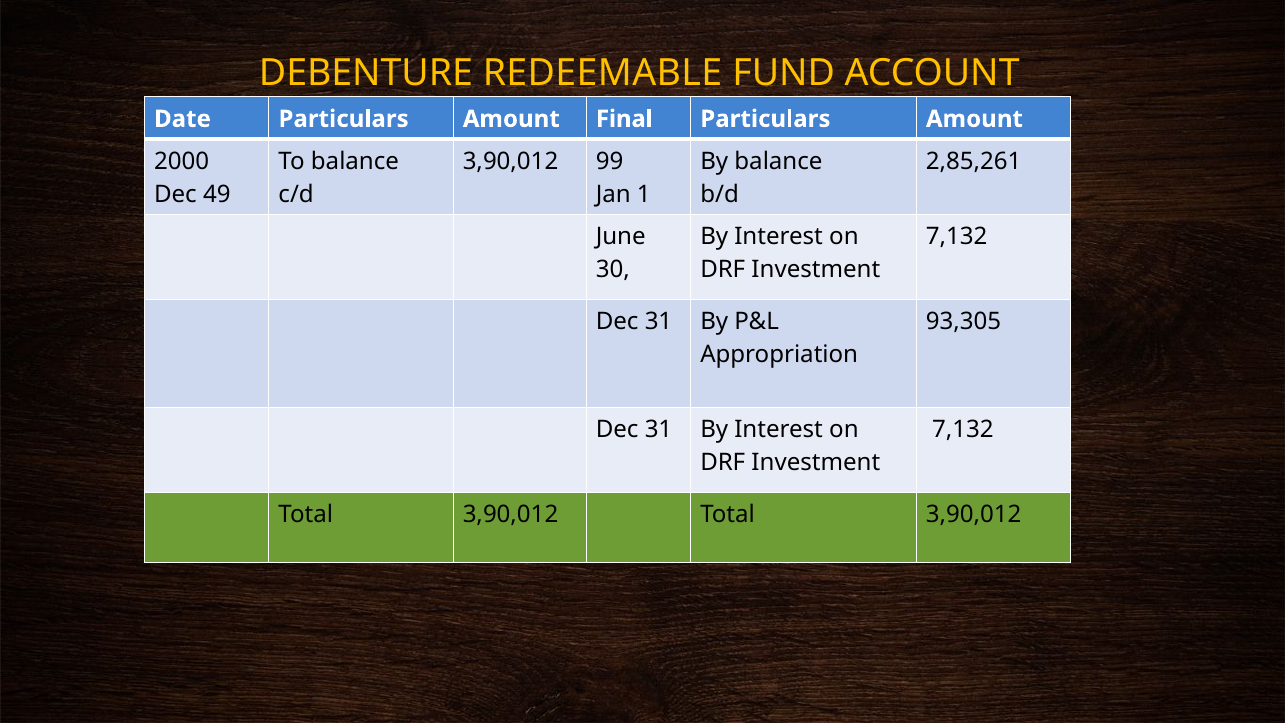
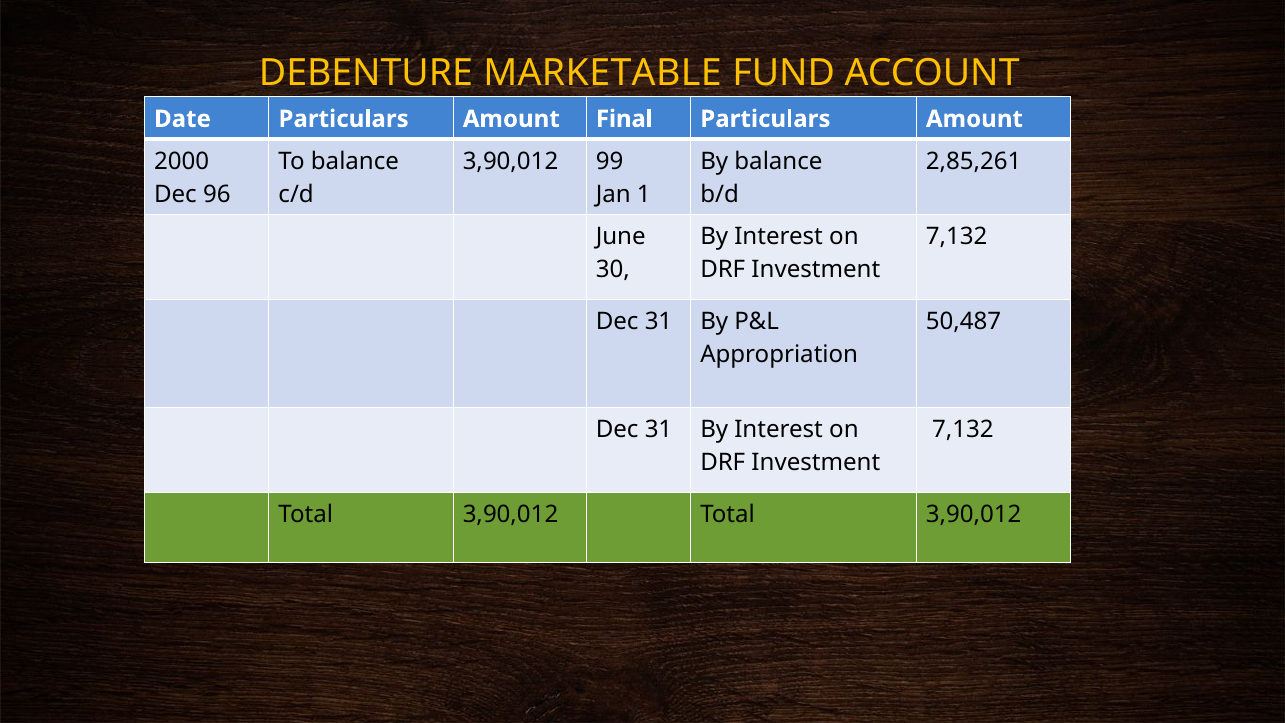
REDEEMABLE: REDEEMABLE -> MARKETABLE
49: 49 -> 96
93,305: 93,305 -> 50,487
